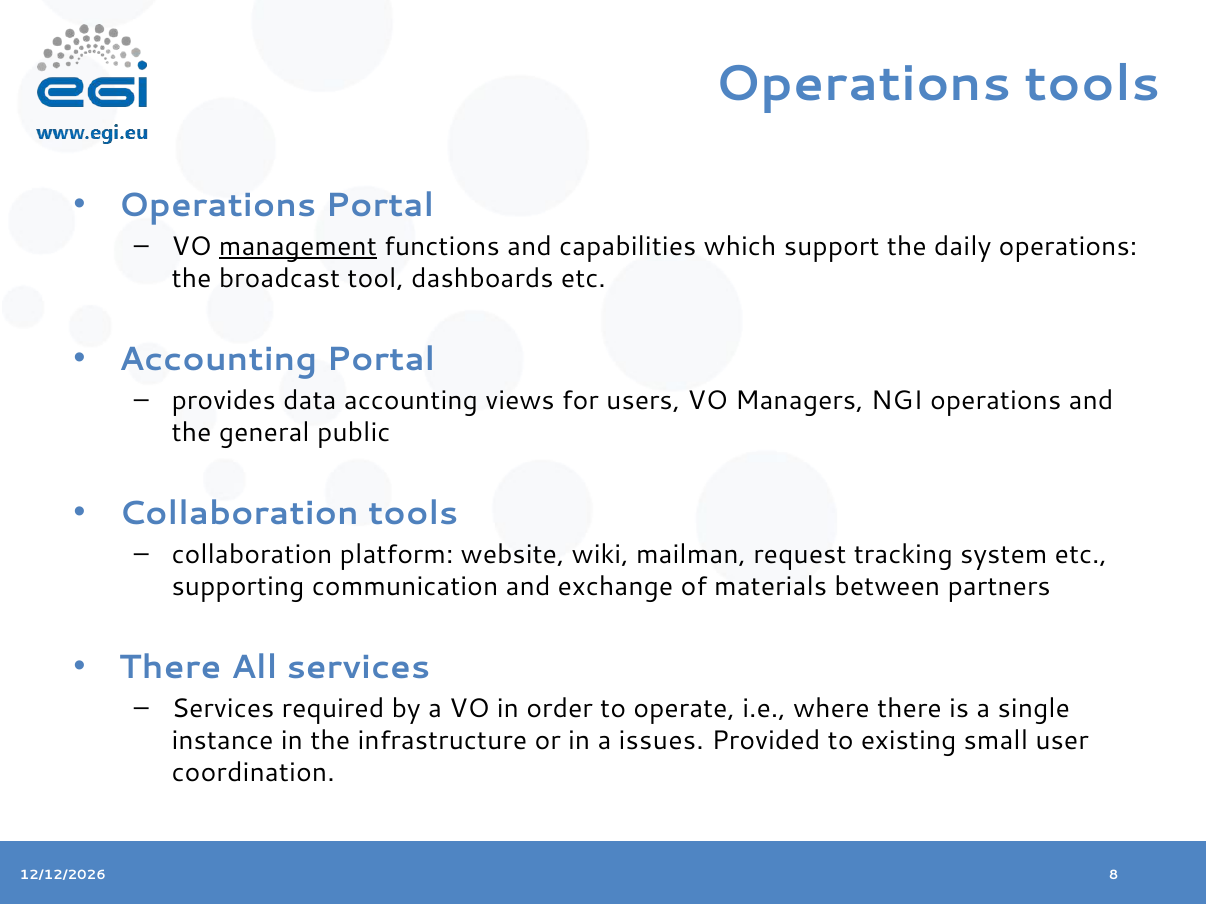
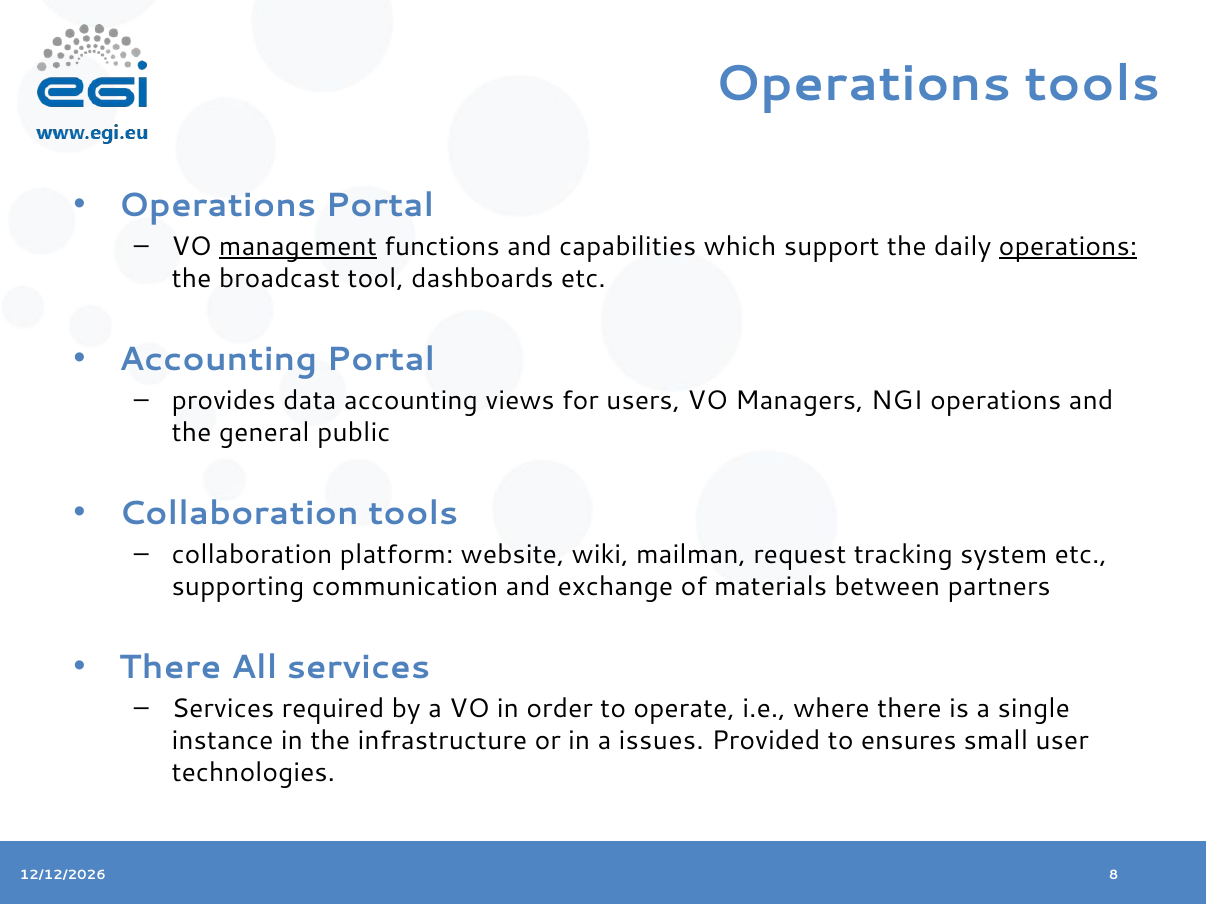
operations at (1068, 246) underline: none -> present
existing: existing -> ensures
coordination: coordination -> technologies
